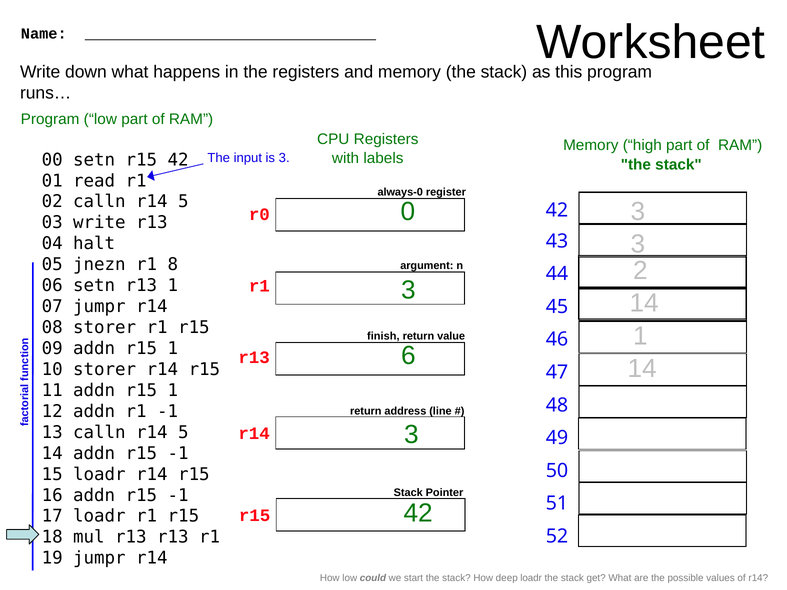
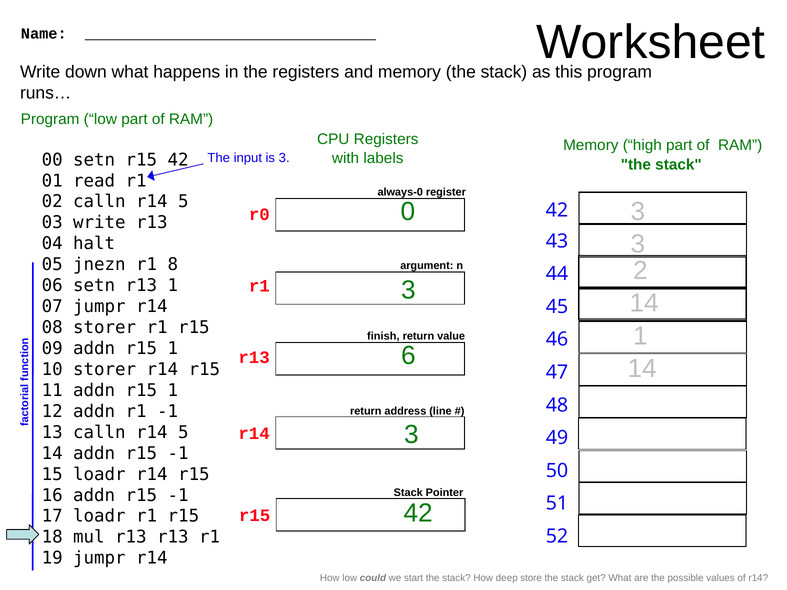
deep loadr: loadr -> store
